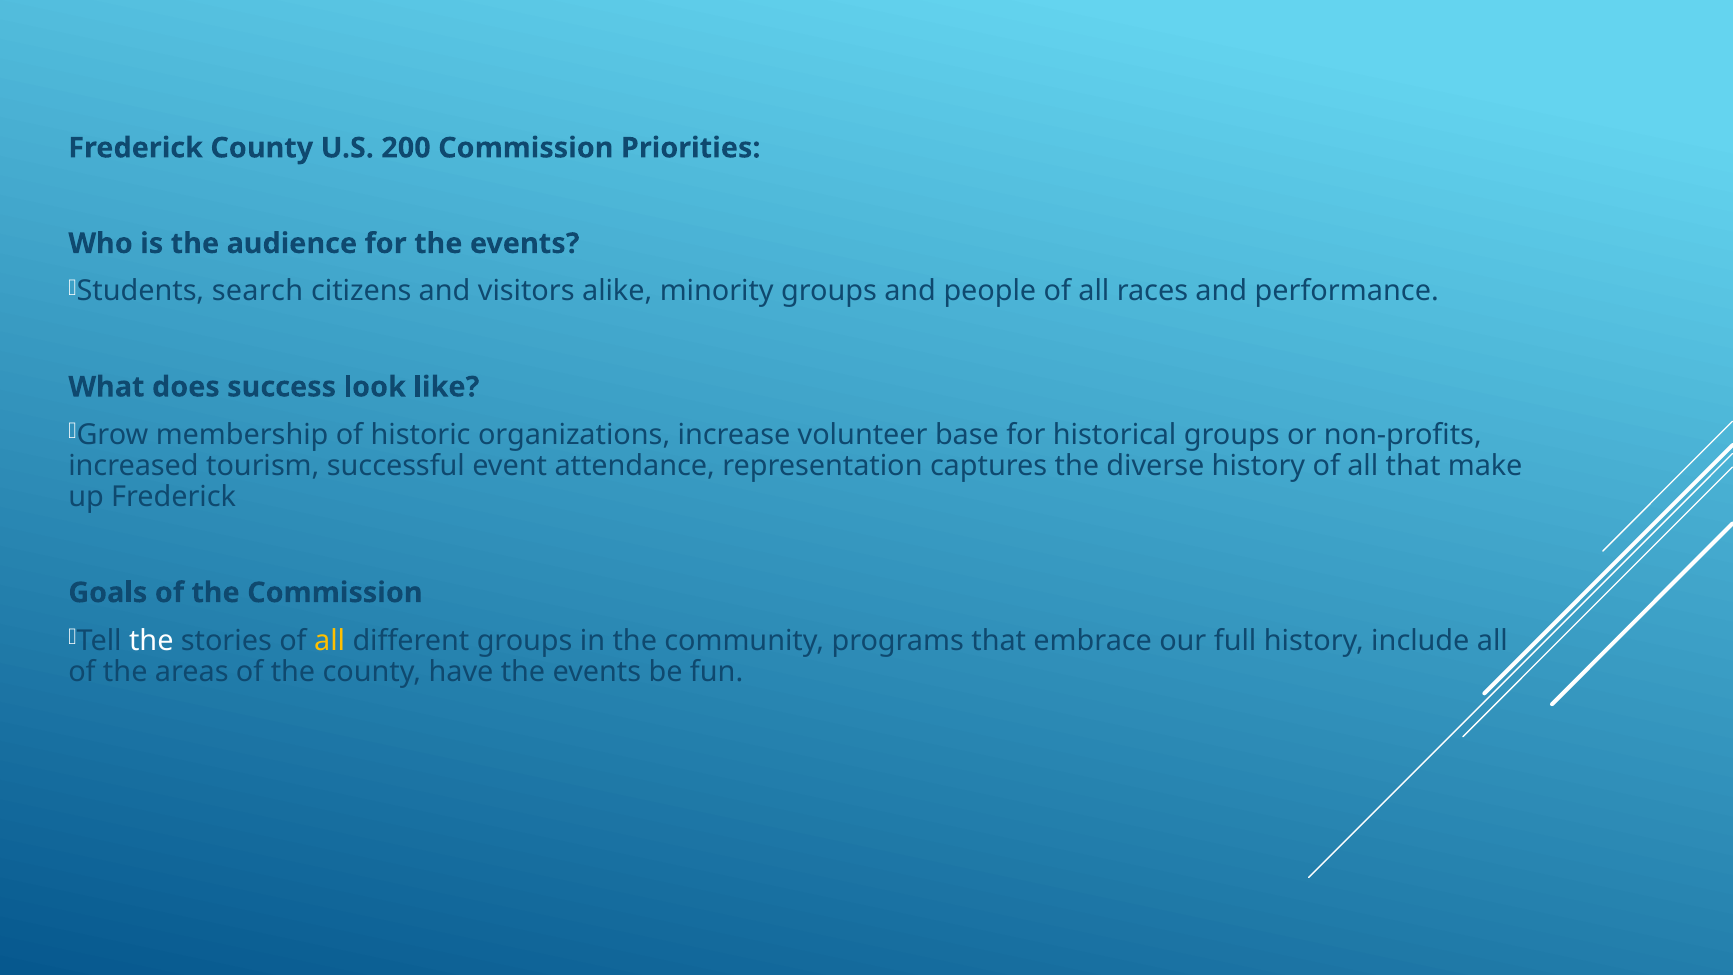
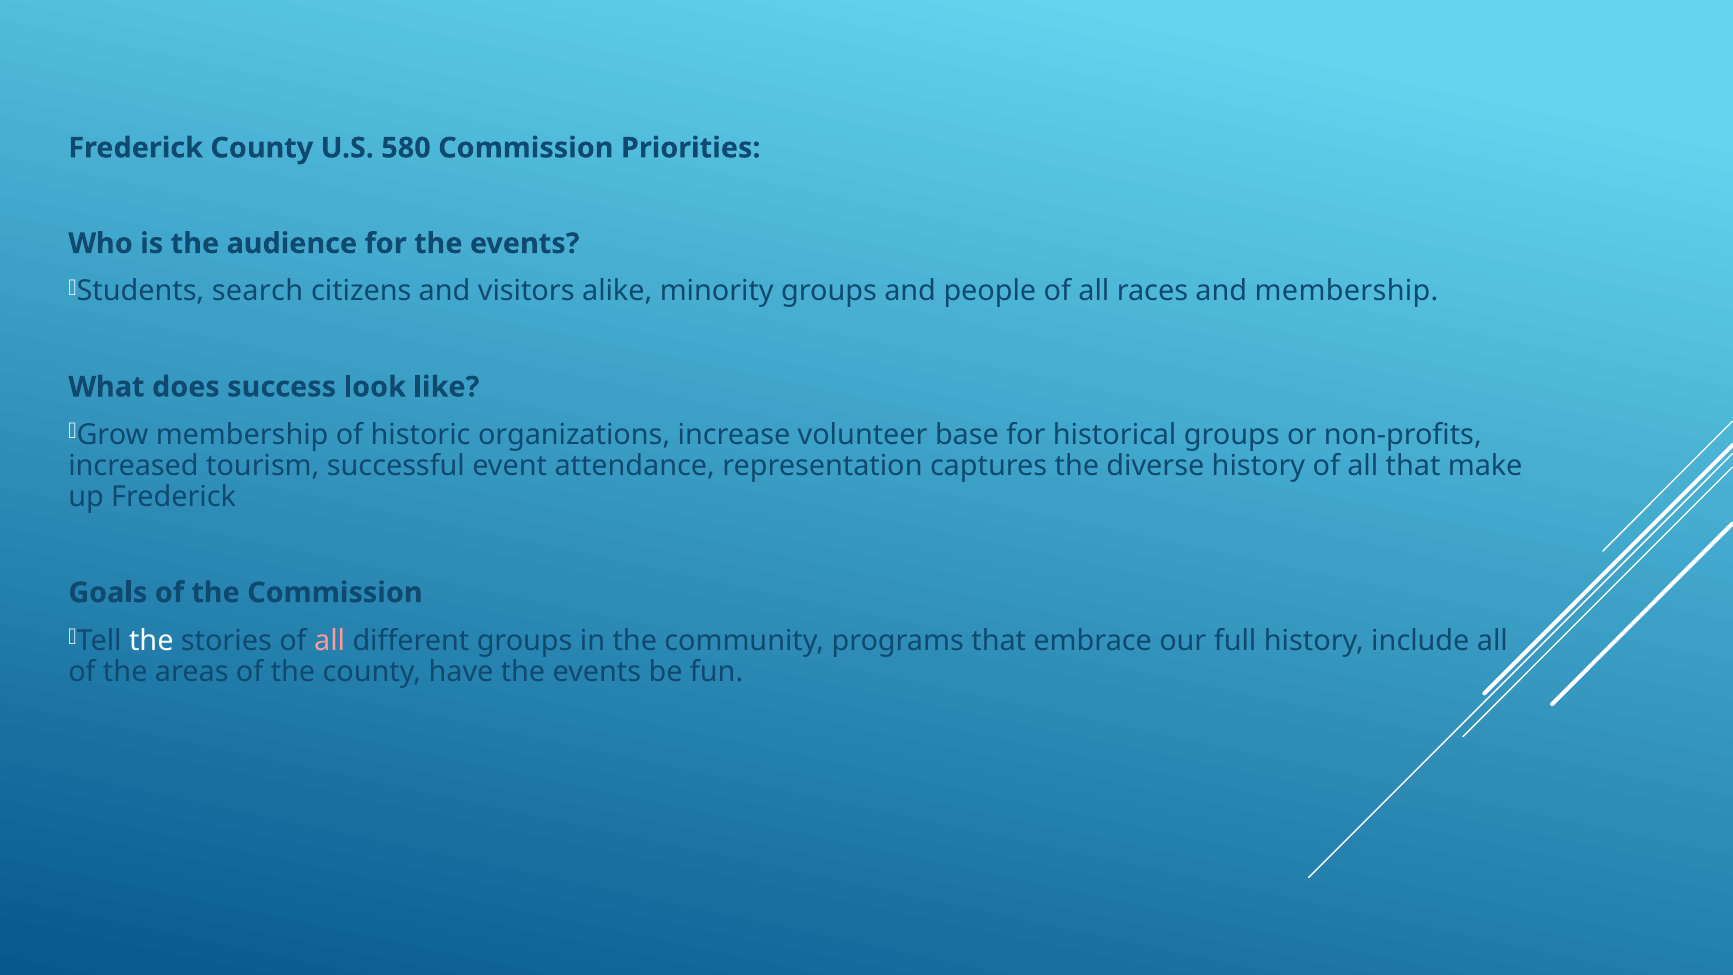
200: 200 -> 580
and performance: performance -> membership
all at (330, 640) colour: yellow -> pink
